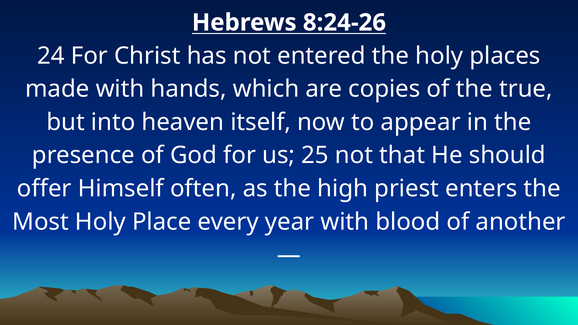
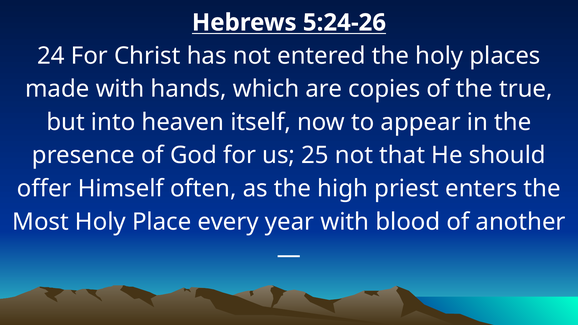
8:24-26: 8:24-26 -> 5:24-26
